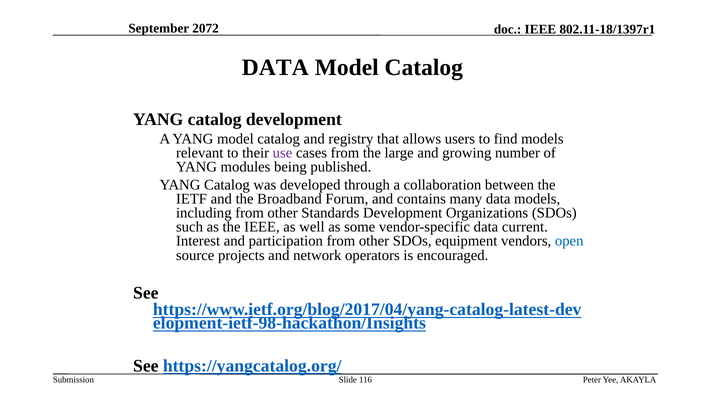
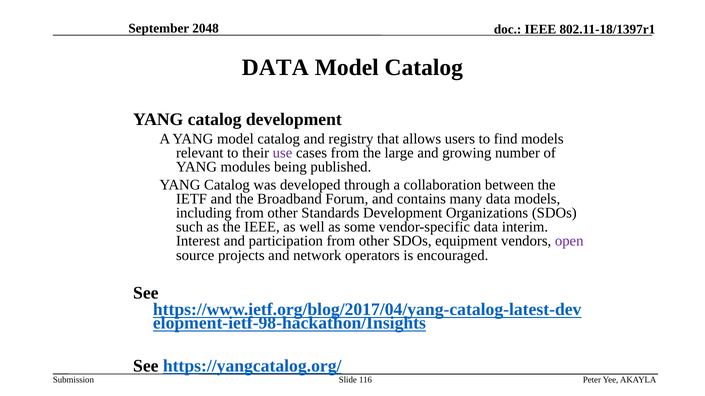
2072: 2072 -> 2048
current: current -> interim
open colour: blue -> purple
